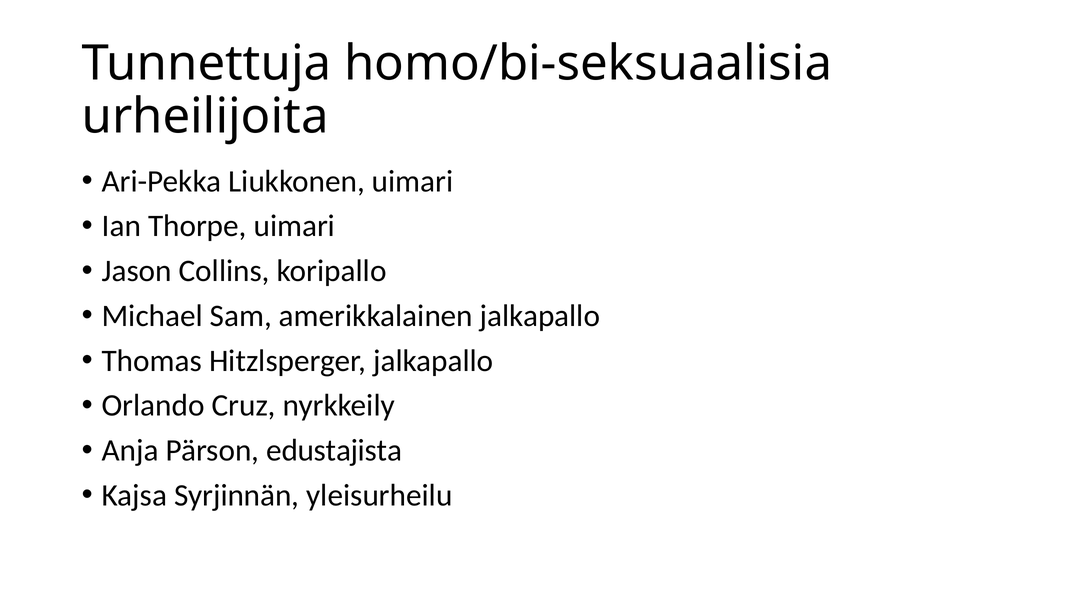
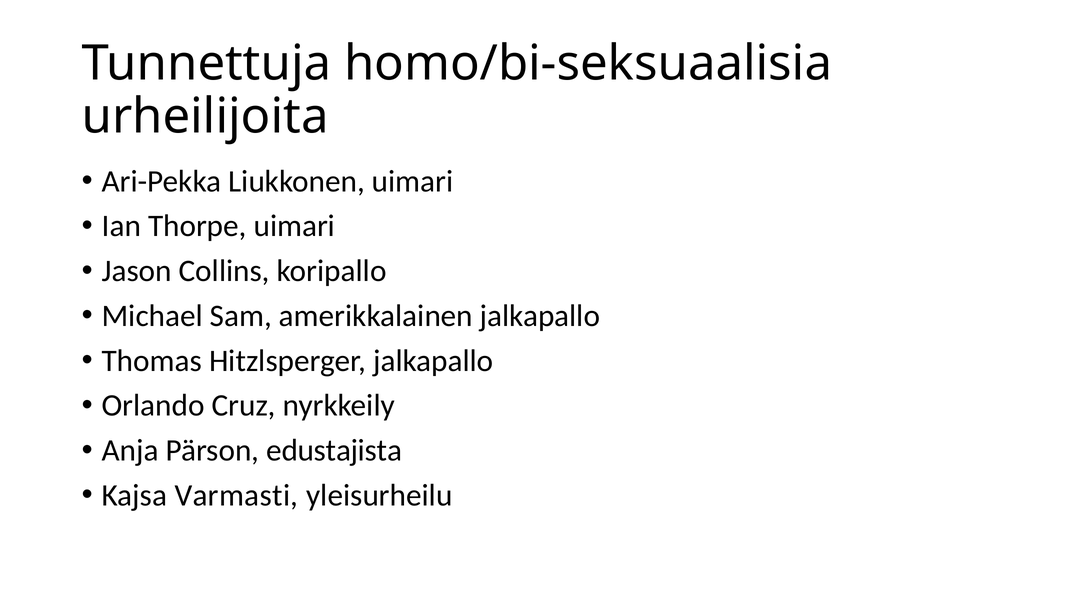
Syrjinnän: Syrjinnän -> Varmasti
